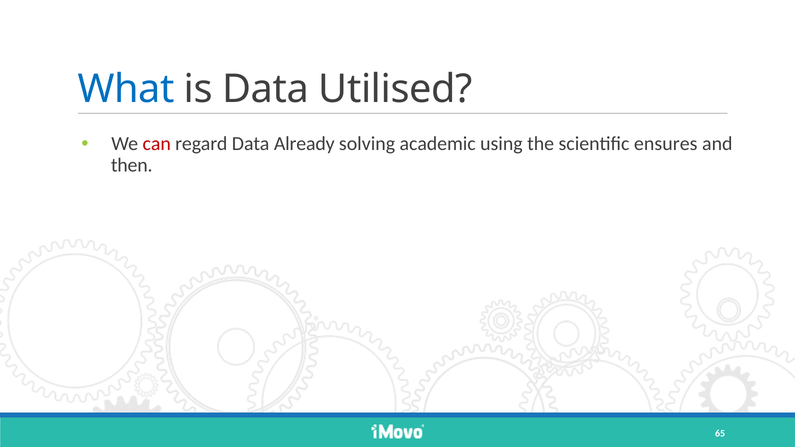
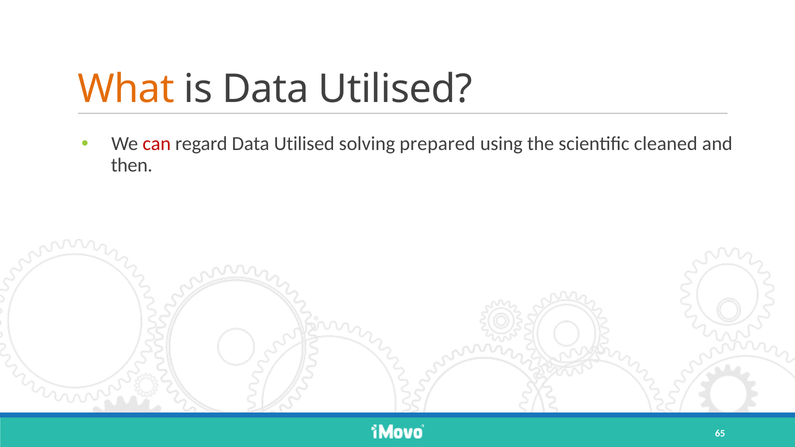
What colour: blue -> orange
regard Data Already: Already -> Utilised
academic: academic -> prepared
ensures: ensures -> cleaned
